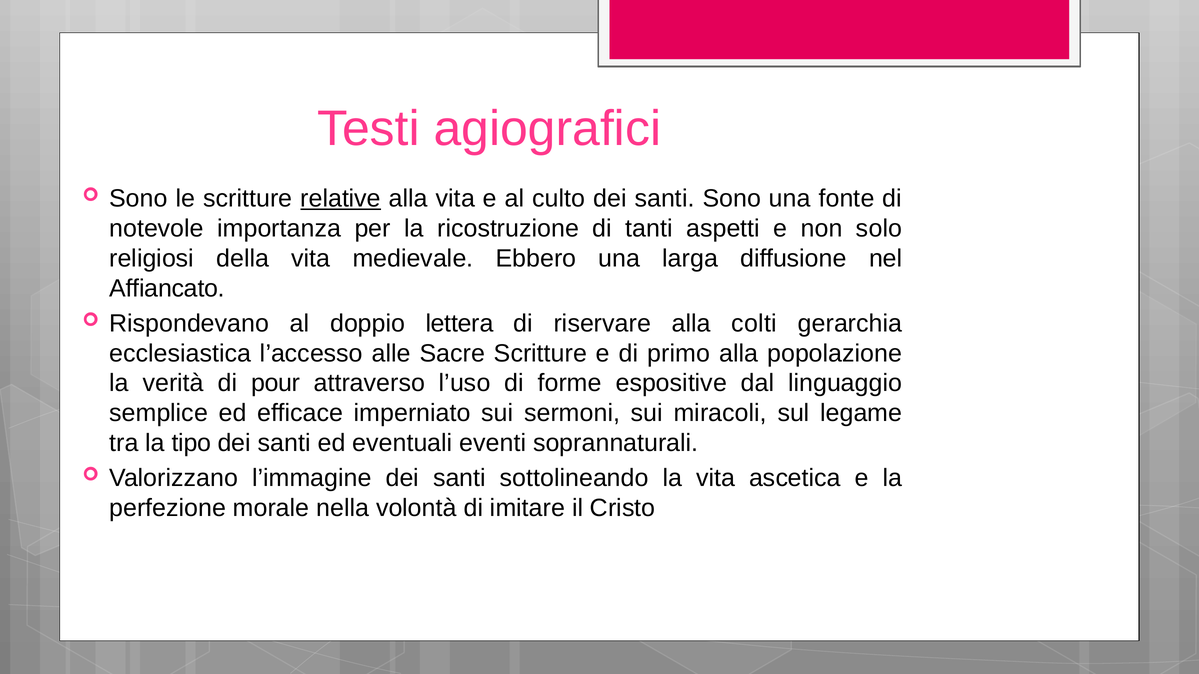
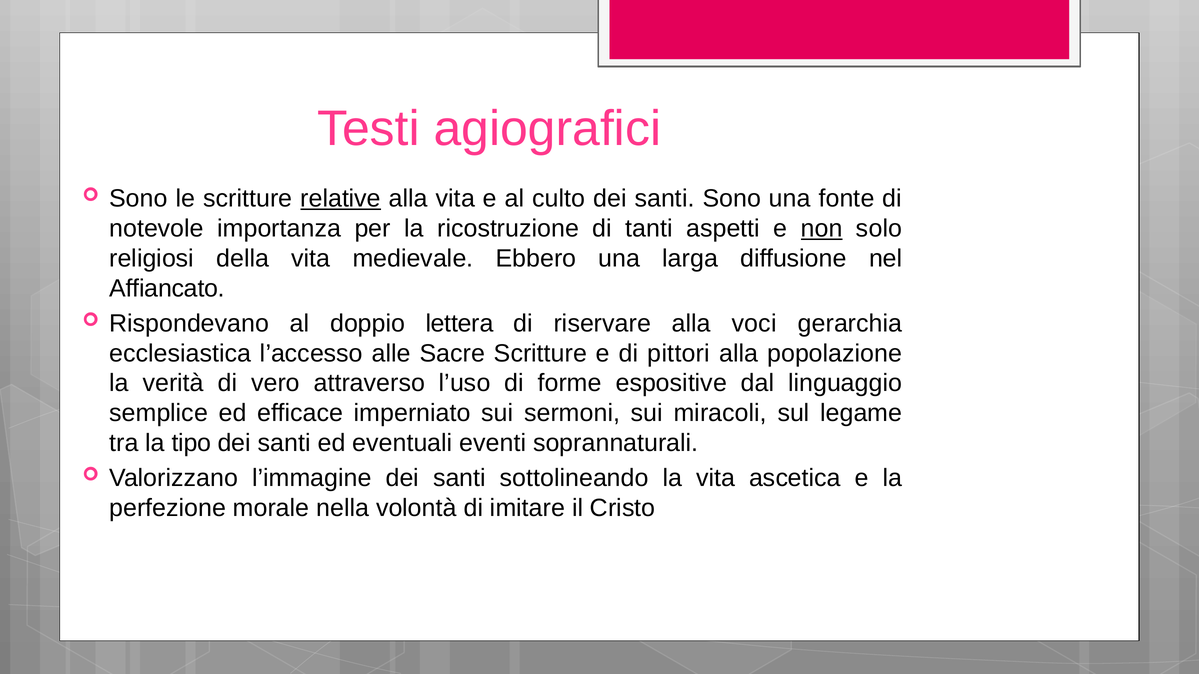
non underline: none -> present
colti: colti -> voci
primo: primo -> pittori
pour: pour -> vero
